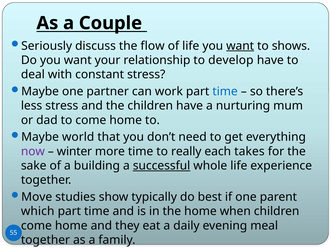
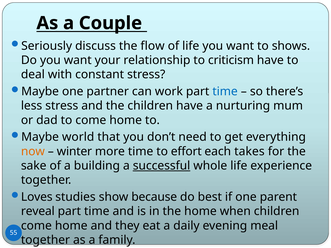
want at (240, 46) underline: present -> none
develop: develop -> criticism
now colour: purple -> orange
really: really -> effort
Move: Move -> Loves
typically: typically -> because
which: which -> reveal
